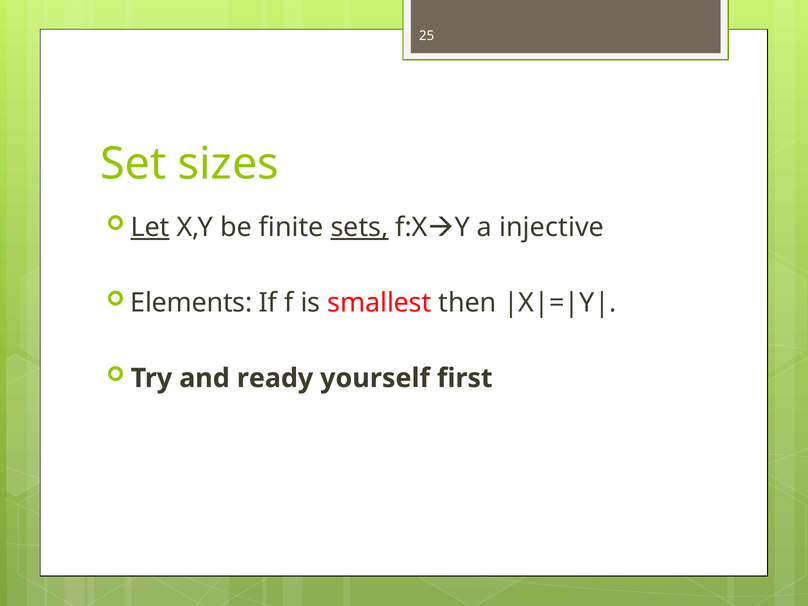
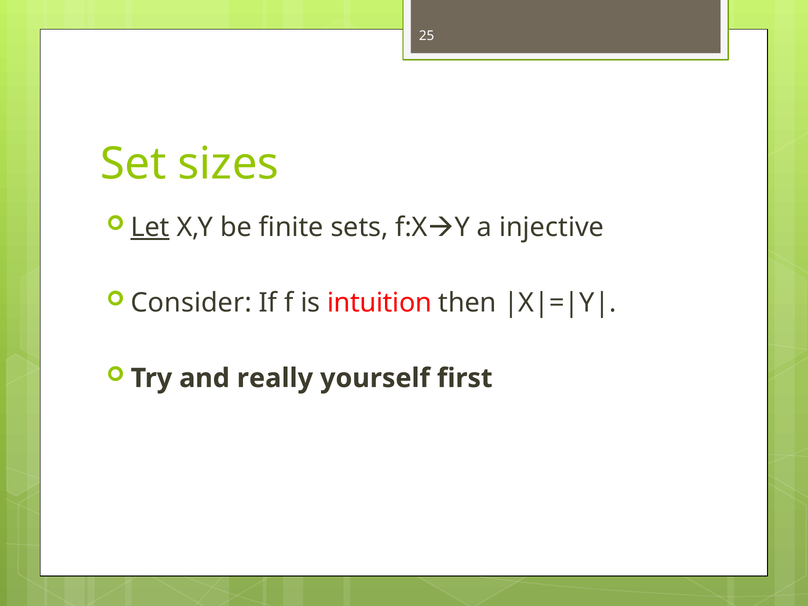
sets underline: present -> none
Elements: Elements -> Consider
smallest: smallest -> intuition
ready: ready -> really
